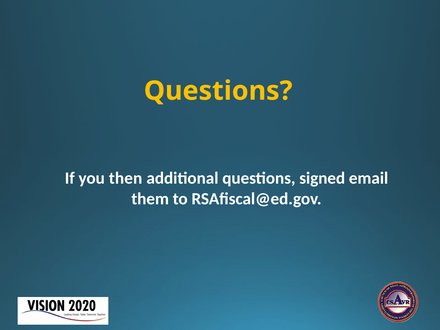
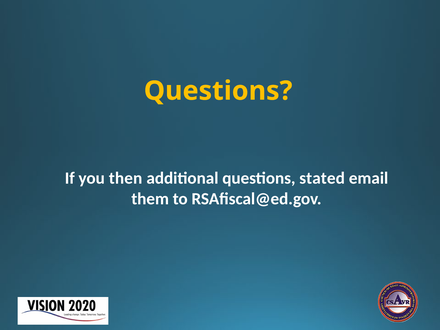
signed: signed -> stated
